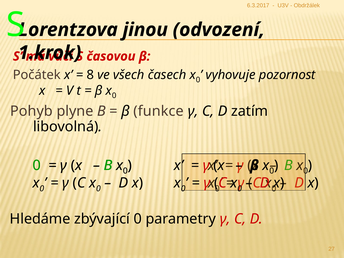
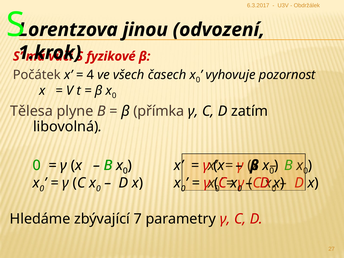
časovou: časovou -> fyzikové
8: 8 -> 4
Pohyb: Pohyb -> Tělesa
funkce: funkce -> přímka
zbývající 0: 0 -> 7
